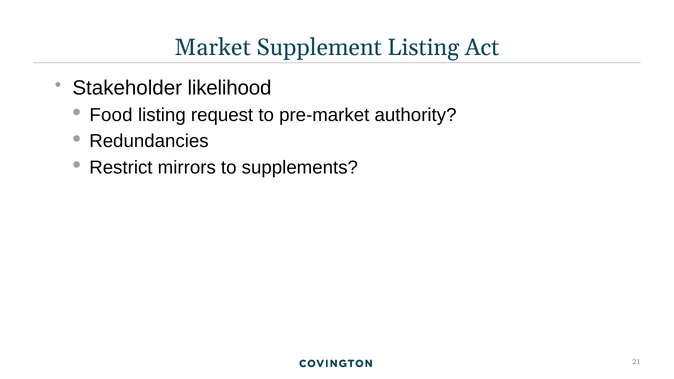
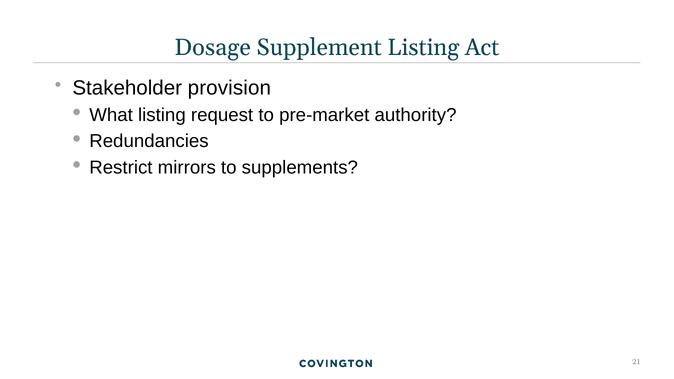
Market: Market -> Dosage
likelihood: likelihood -> provision
Food: Food -> What
